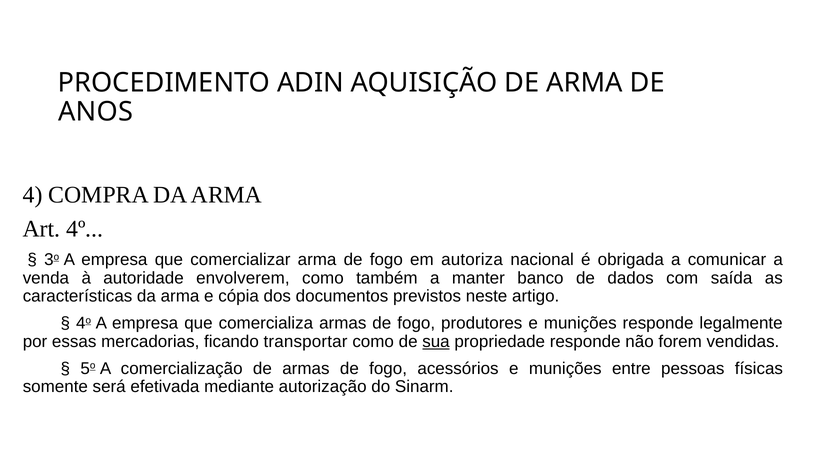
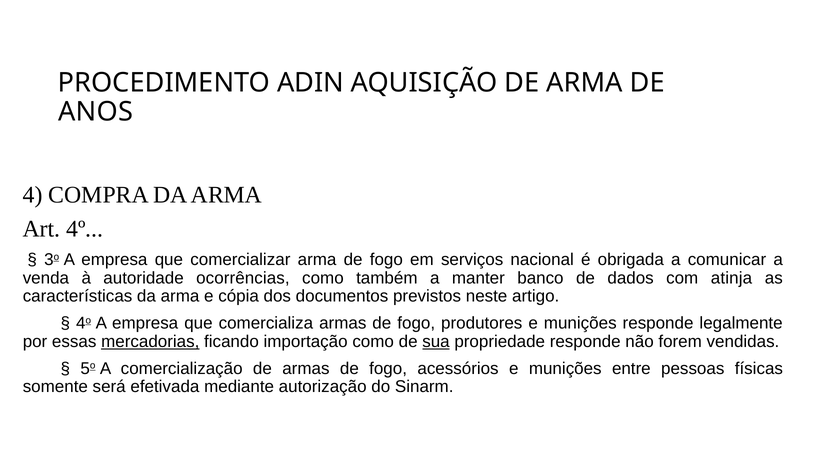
autoriza: autoriza -> serviços
envolverem: envolverem -> ocorrências
saída: saída -> atinja
mercadorias underline: none -> present
transportar: transportar -> importação
